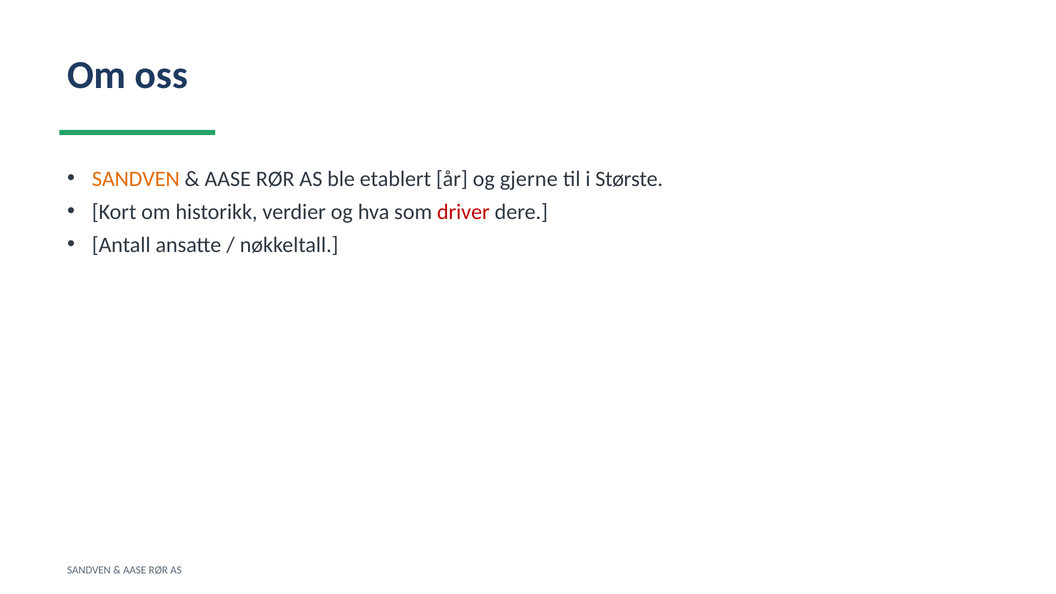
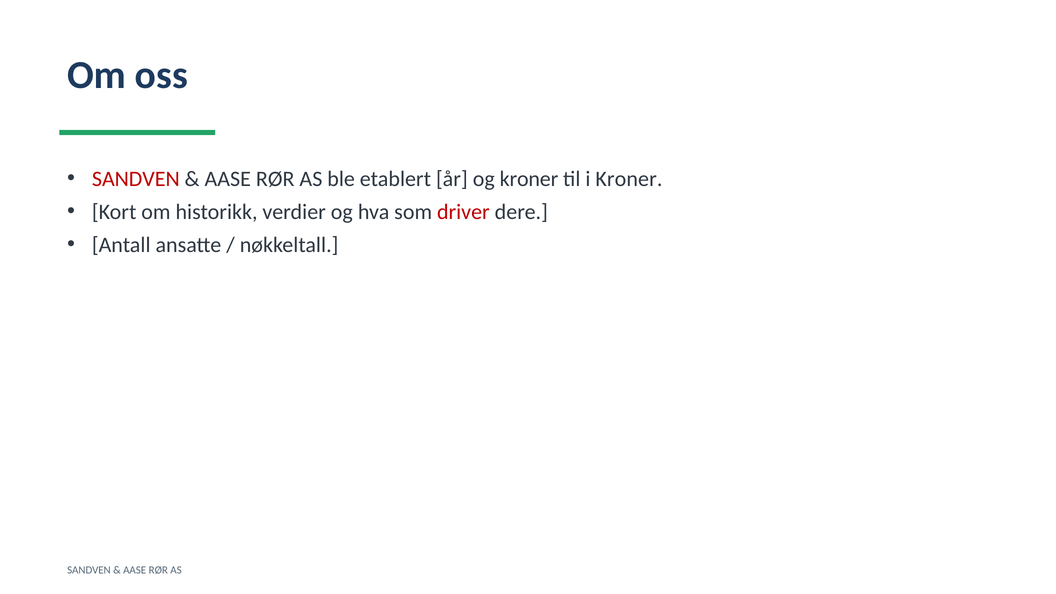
SANDVEN at (136, 179) colour: orange -> red
og gjerne: gjerne -> kroner
i Største: Største -> Kroner
